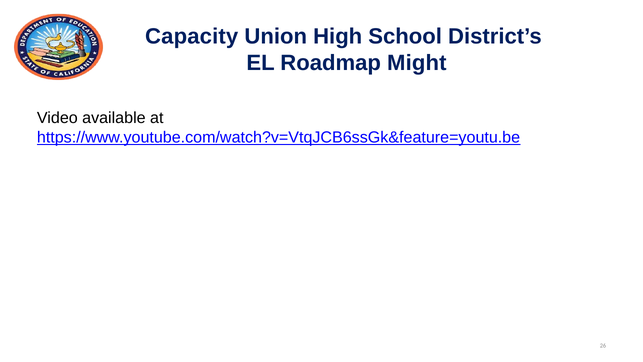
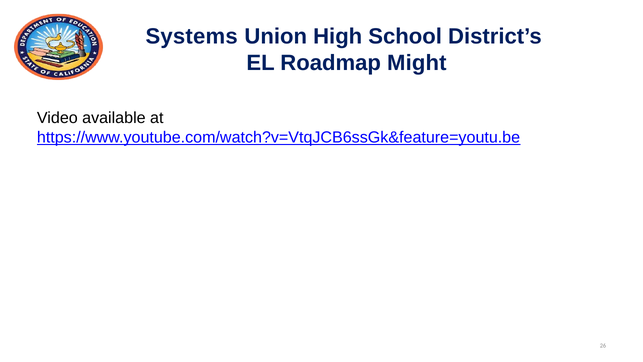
Capacity: Capacity -> Systems
